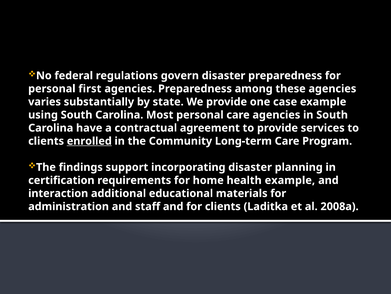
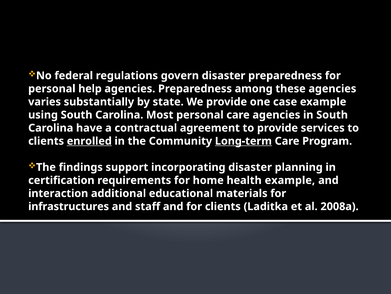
first: first -> help
Long-term underline: none -> present
administration: administration -> infrastructures
